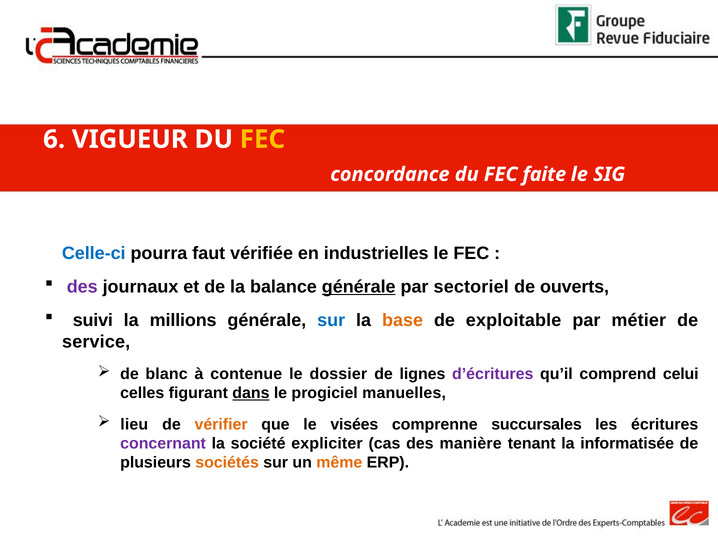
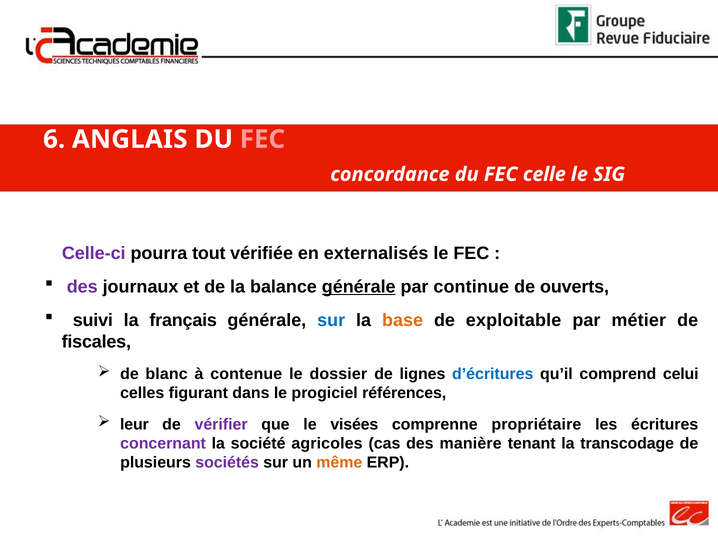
VIGUEUR: VIGUEUR -> ANGLAIS
FEC at (262, 139) colour: yellow -> pink
faite: faite -> celle
Celle-ci colour: blue -> purple
faut: faut -> tout
industrielles: industrielles -> externalisés
sectoriel: sectoriel -> continue
millions: millions -> français
service: service -> fiscales
d’écritures colour: purple -> blue
dans underline: present -> none
manuelles: manuelles -> références
lieu: lieu -> leur
vérifier colour: orange -> purple
succursales: succursales -> propriétaire
expliciter: expliciter -> agricoles
informatisée: informatisée -> transcodage
sociétés colour: orange -> purple
